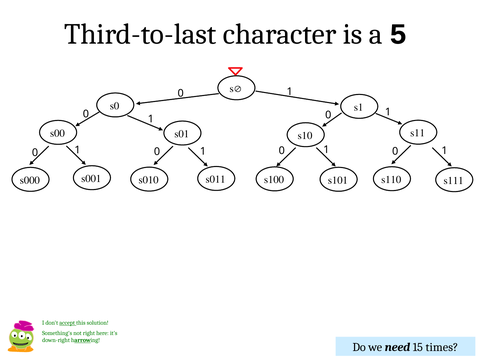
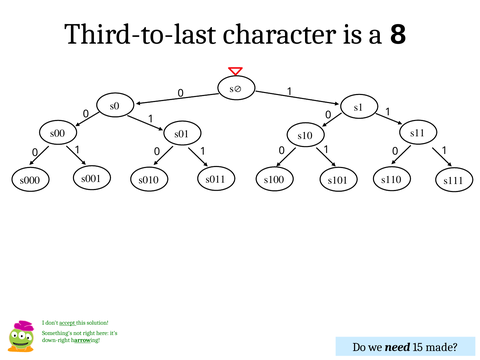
5: 5 -> 8
times: times -> made
